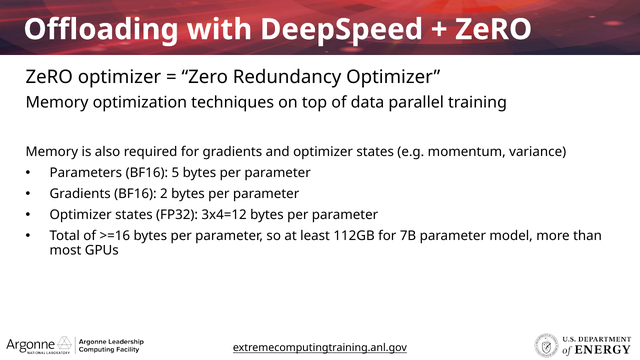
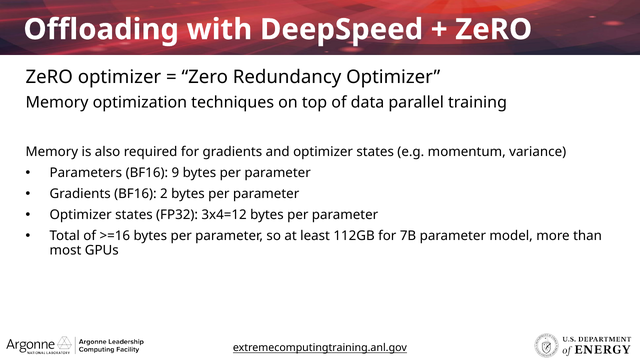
5: 5 -> 9
